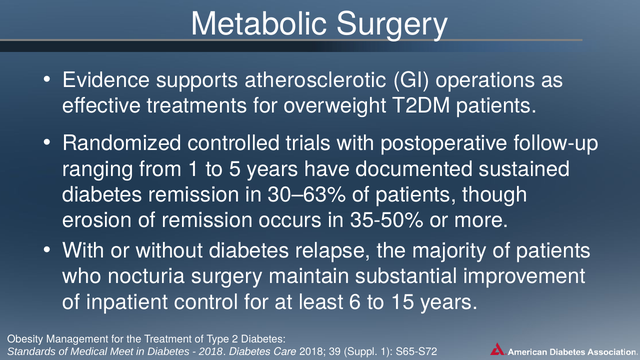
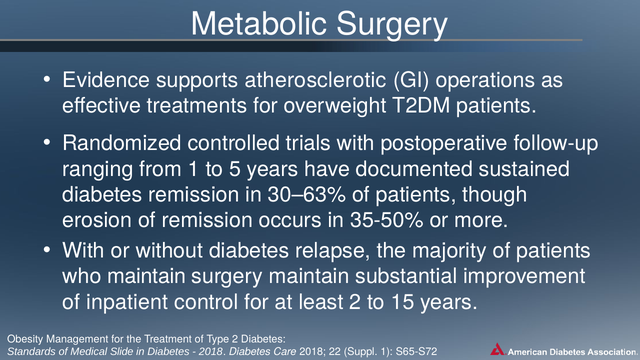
who nocturia: nocturia -> maintain
least 6: 6 -> 2
Meet: Meet -> Slide
39: 39 -> 22
